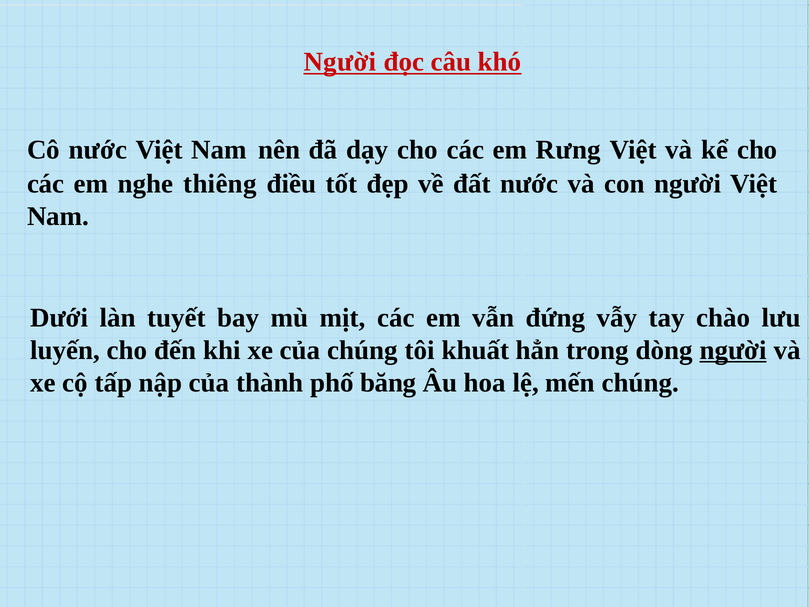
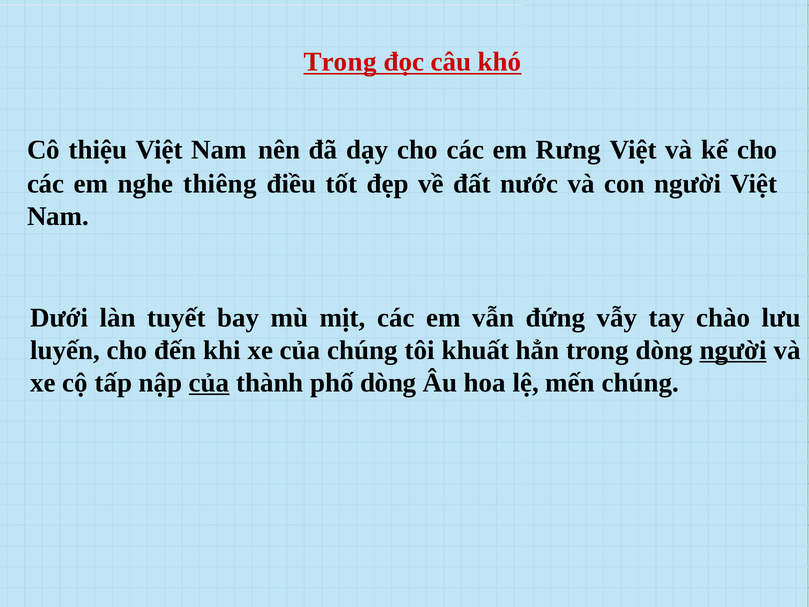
Người at (340, 62): Người -> Trong
Cô nước: nước -> thiệu
của at (209, 382) underline: none -> present
phố băng: băng -> dòng
